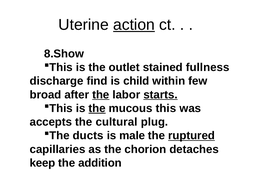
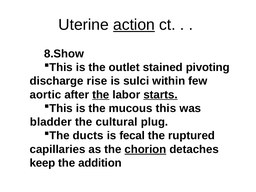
fullness: fullness -> pivoting
find: find -> rise
child: child -> sulci
broad: broad -> aortic
the at (97, 108) underline: present -> none
accepts: accepts -> bladder
male: male -> fecal
ruptured underline: present -> none
chorion underline: none -> present
